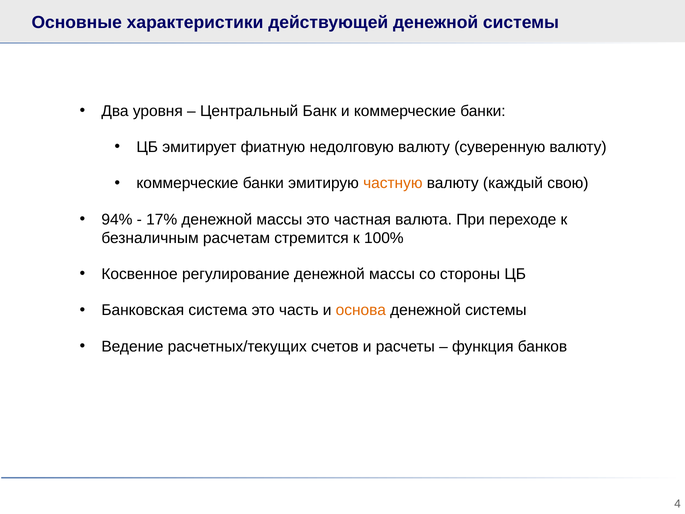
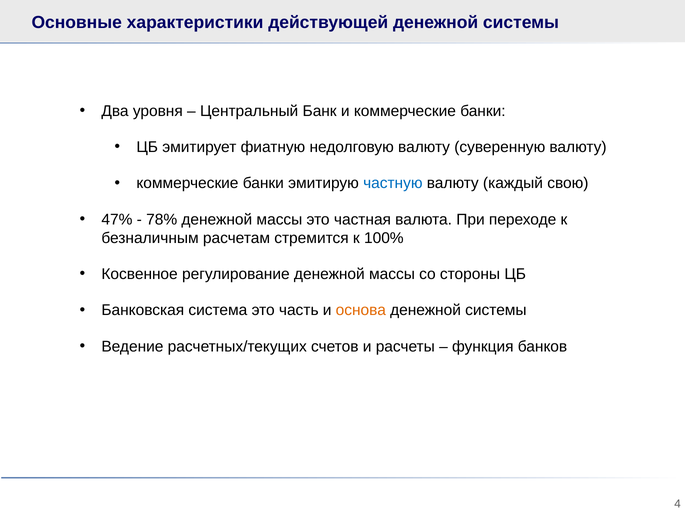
частную colour: orange -> blue
94%: 94% -> 47%
17%: 17% -> 78%
